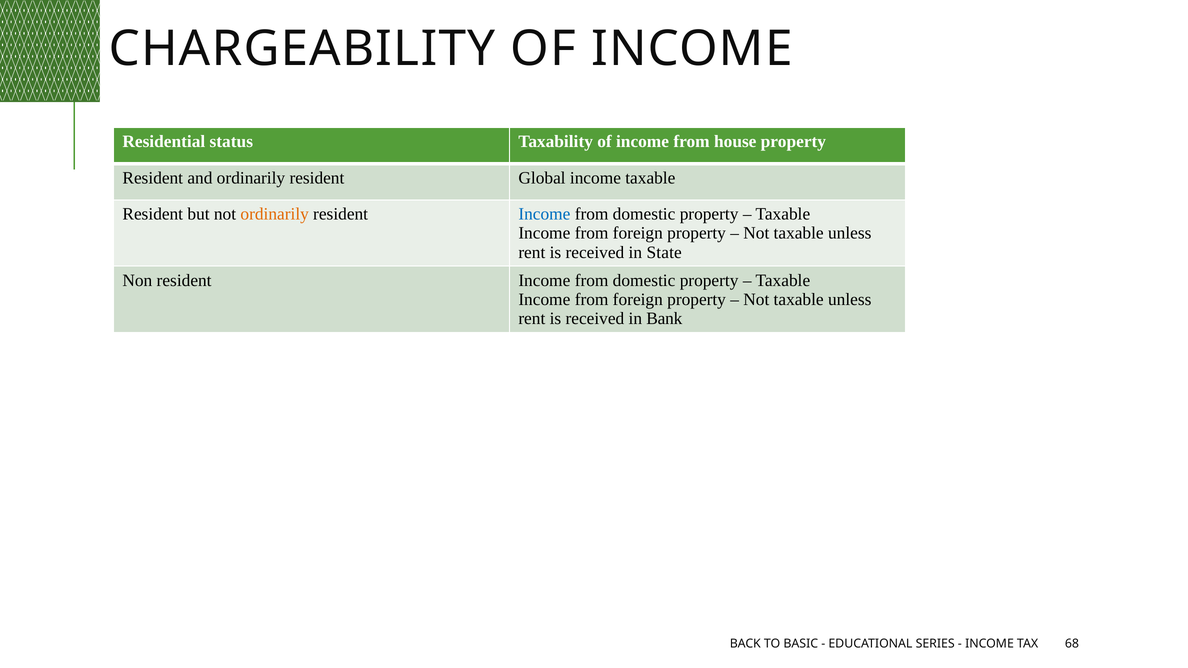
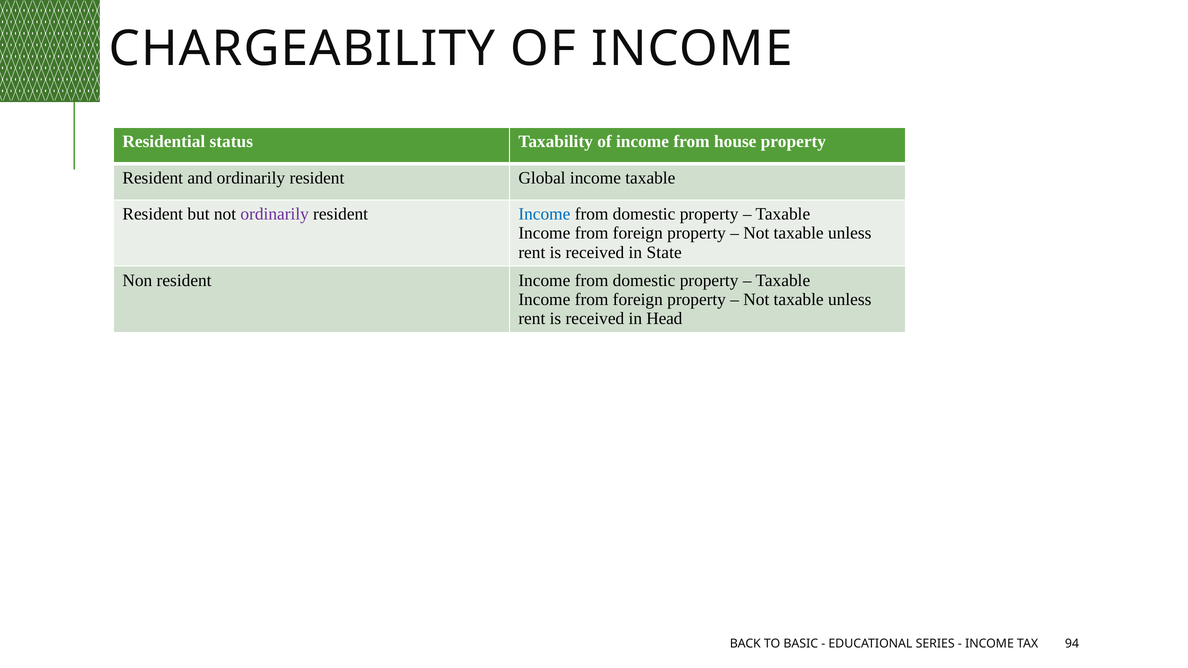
ordinarily at (275, 214) colour: orange -> purple
Bank: Bank -> Head
68: 68 -> 94
